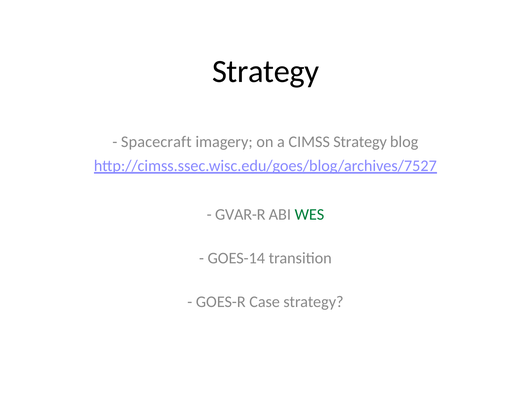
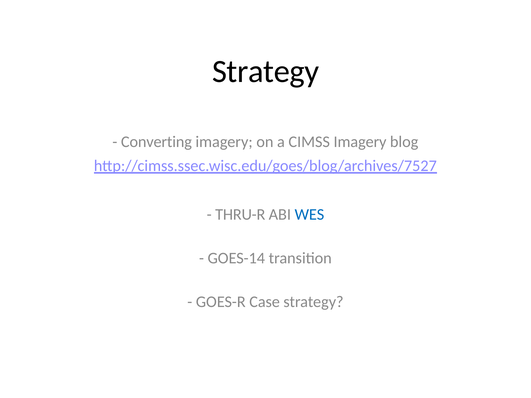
Spacecraft: Spacecraft -> Converting
CIMSS Strategy: Strategy -> Imagery
GVAR-R: GVAR-R -> THRU-R
WES colour: green -> blue
